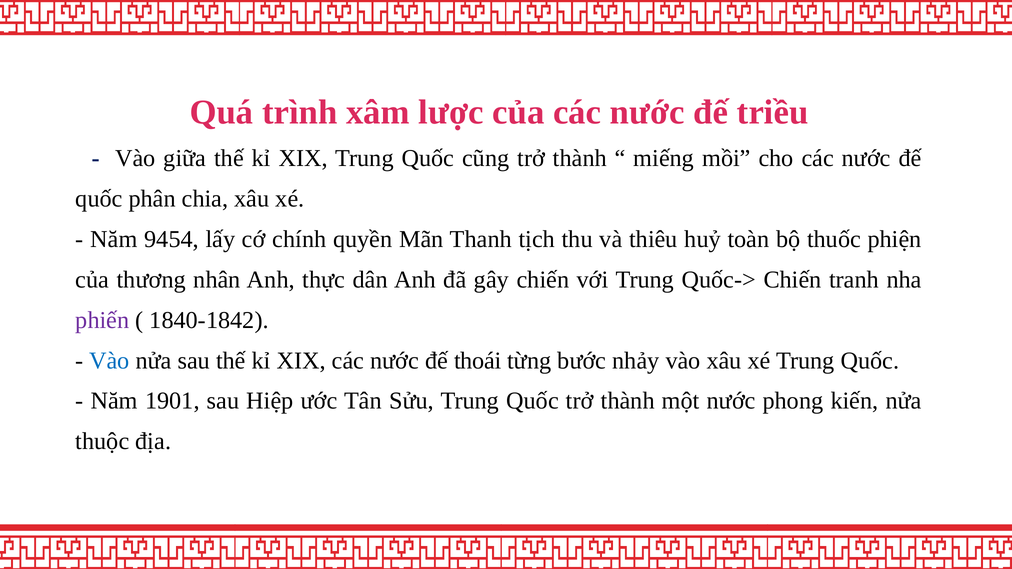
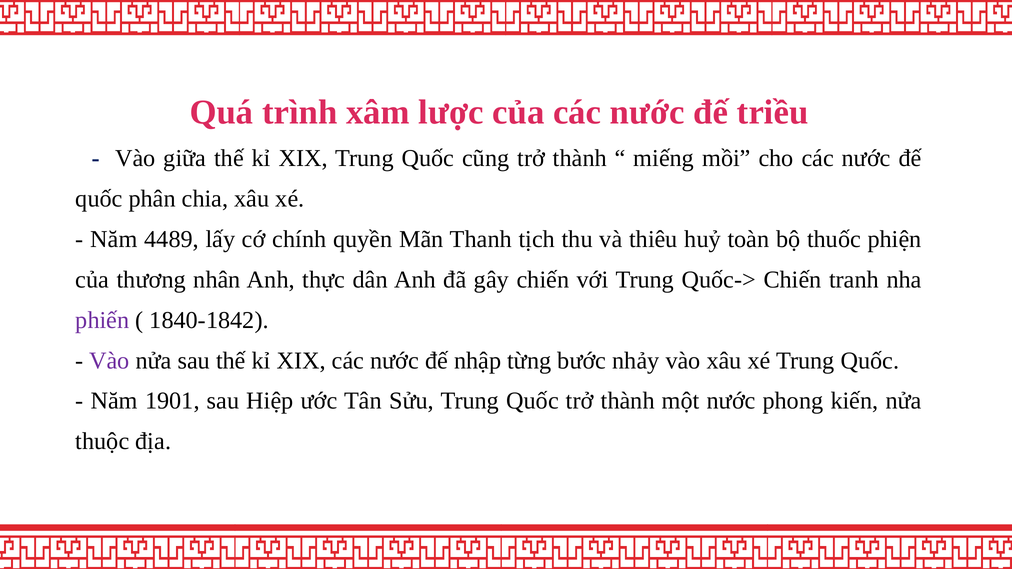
9454: 9454 -> 4489
Vào at (109, 361) colour: blue -> purple
thoái: thoái -> nhập
